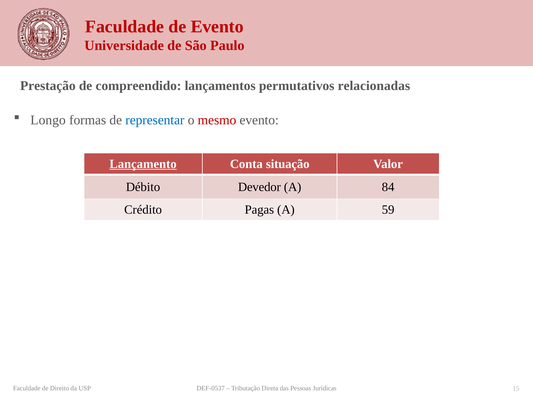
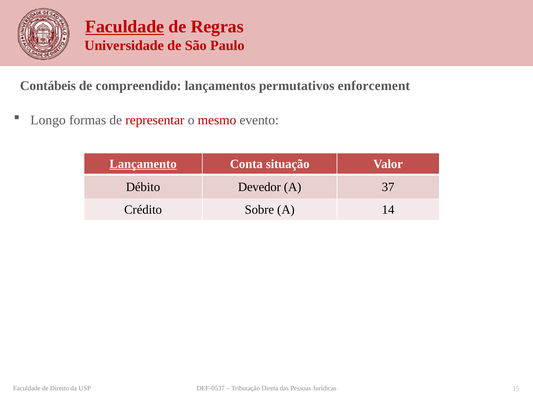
Faculdade at (125, 27) underline: none -> present
de Evento: Evento -> Regras
Prestação: Prestação -> Contábeis
relacionadas: relacionadas -> enforcement
representar colour: blue -> red
84: 84 -> 37
Pagas: Pagas -> Sobre
59: 59 -> 14
